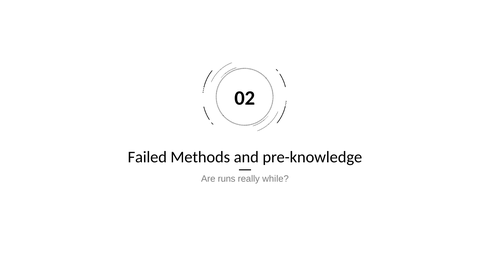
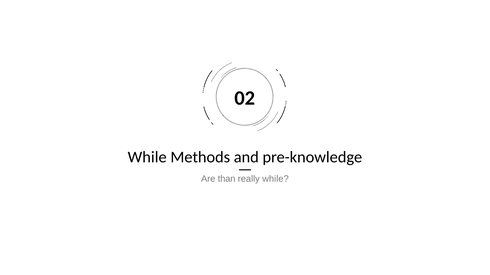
Failed at (147, 157): Failed -> While
runs: runs -> than
